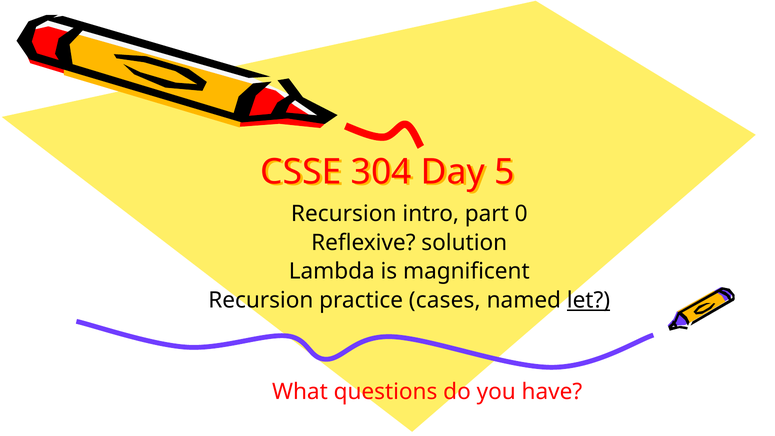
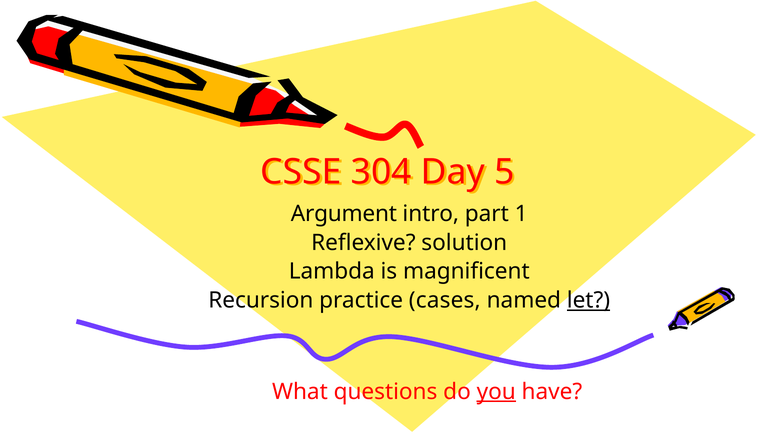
Recursion at (344, 214): Recursion -> Argument
0: 0 -> 1
you underline: none -> present
